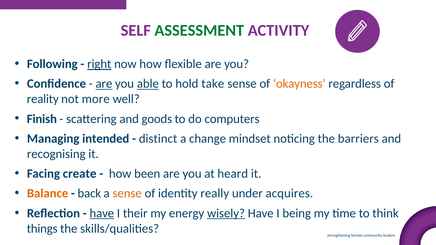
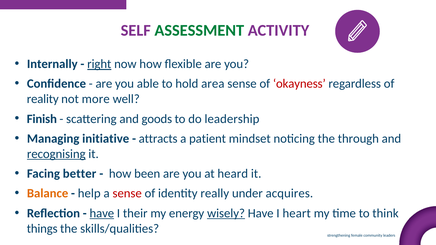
Following: Following -> Internally
are at (104, 84) underline: present -> none
able underline: present -> none
take: take -> area
okayness colour: orange -> red
computers: computers -> leadership
intended: intended -> initiative
distinct: distinct -> attracts
change: change -> patient
barriers: barriers -> through
recognising underline: none -> present
create: create -> better
back: back -> help
sense at (127, 194) colour: orange -> red
being: being -> heart
